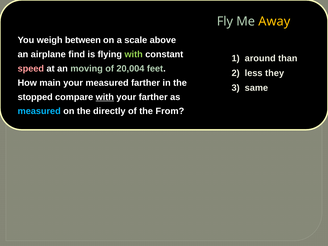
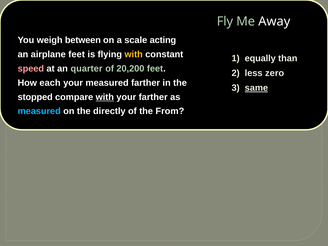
Away colour: yellow -> white
above: above -> acting
airplane find: find -> feet
with at (134, 54) colour: light green -> yellow
around: around -> equally
moving: moving -> quarter
20,004: 20,004 -> 20,200
they: they -> zero
main: main -> each
same underline: none -> present
